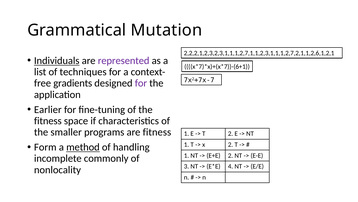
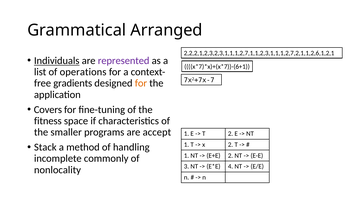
Mutation: Mutation -> Arranged
techniques: techniques -> operations
for at (141, 83) colour: purple -> orange
Earlier: Earlier -> Covers
are fitness: fitness -> accept
Form: Form -> Stack
method underline: present -> none
